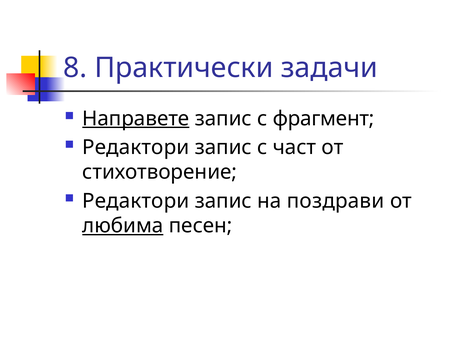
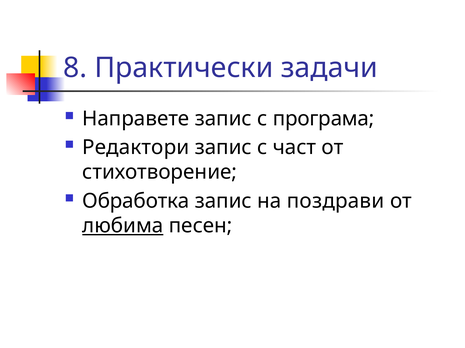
Направете underline: present -> none
фрагмент: фрагмент -> програма
Редактори at (136, 201): Редактори -> Обработка
